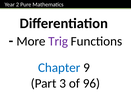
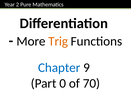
Trig colour: purple -> orange
3: 3 -> 0
96: 96 -> 70
